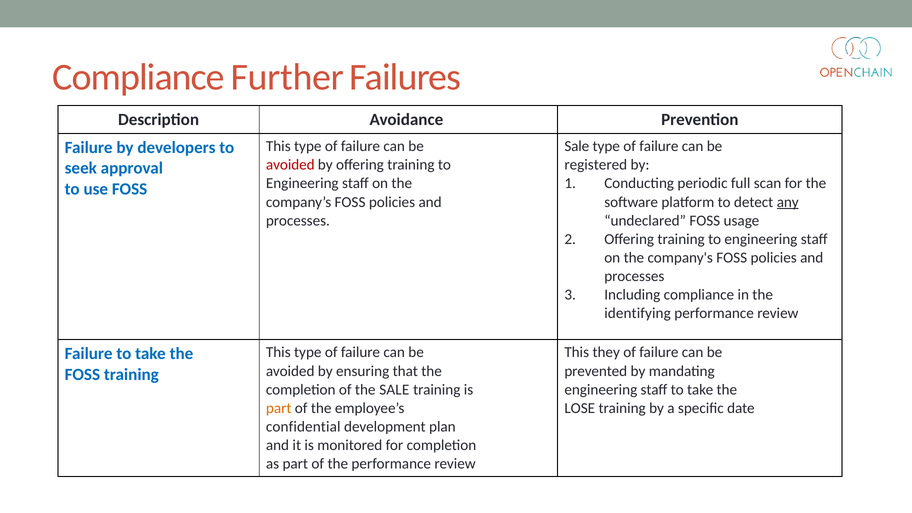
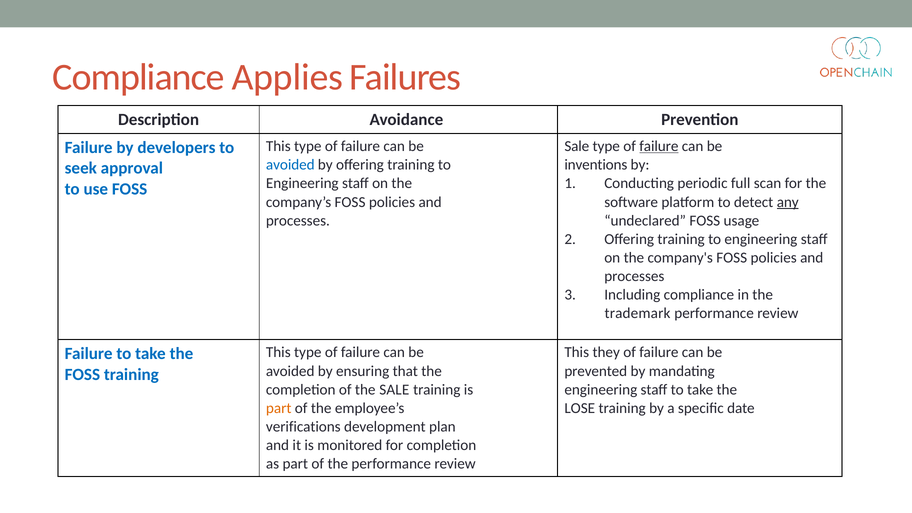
Further: Further -> Applies
failure at (659, 146) underline: none -> present
avoided at (290, 165) colour: red -> blue
registered: registered -> inventions
identifying: identifying -> trademark
confidential: confidential -> verifications
